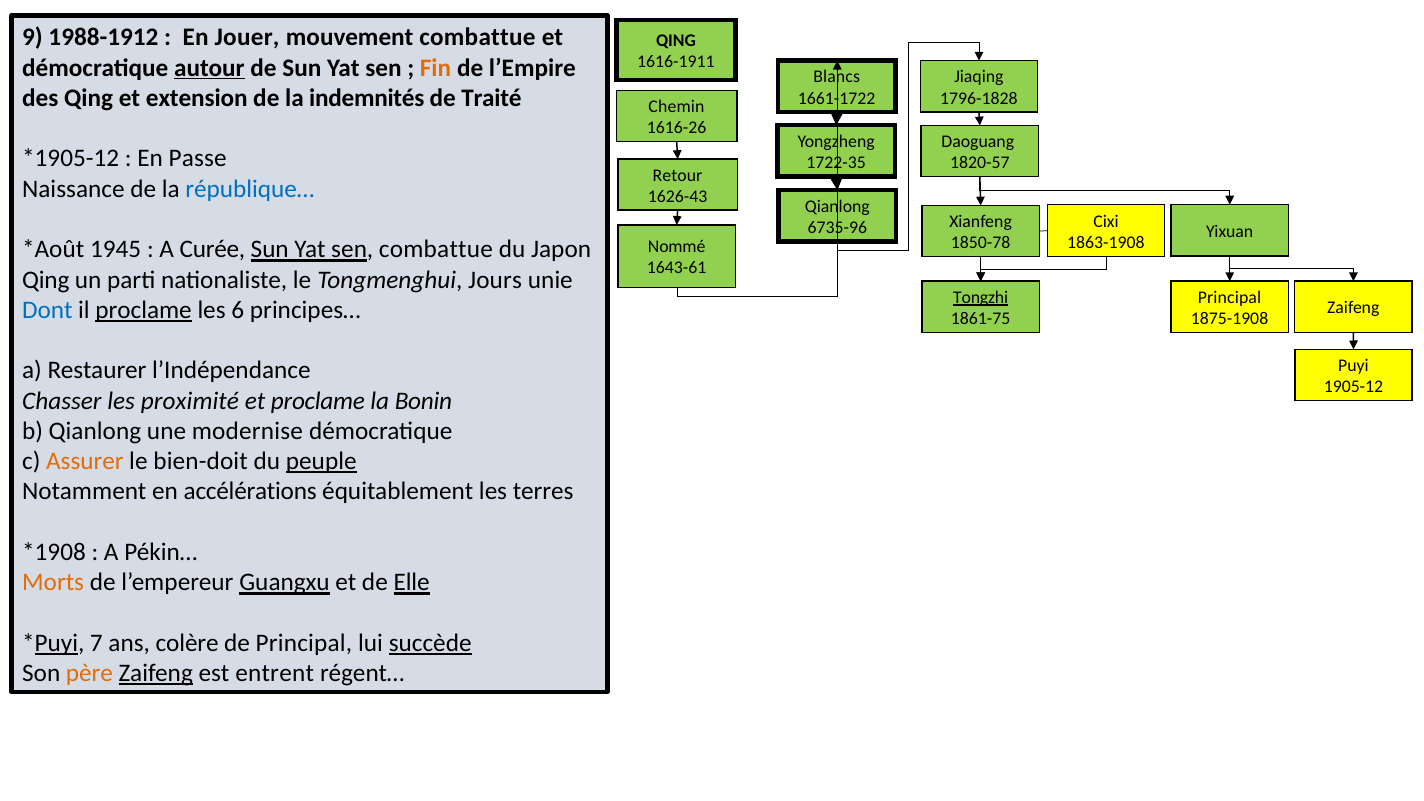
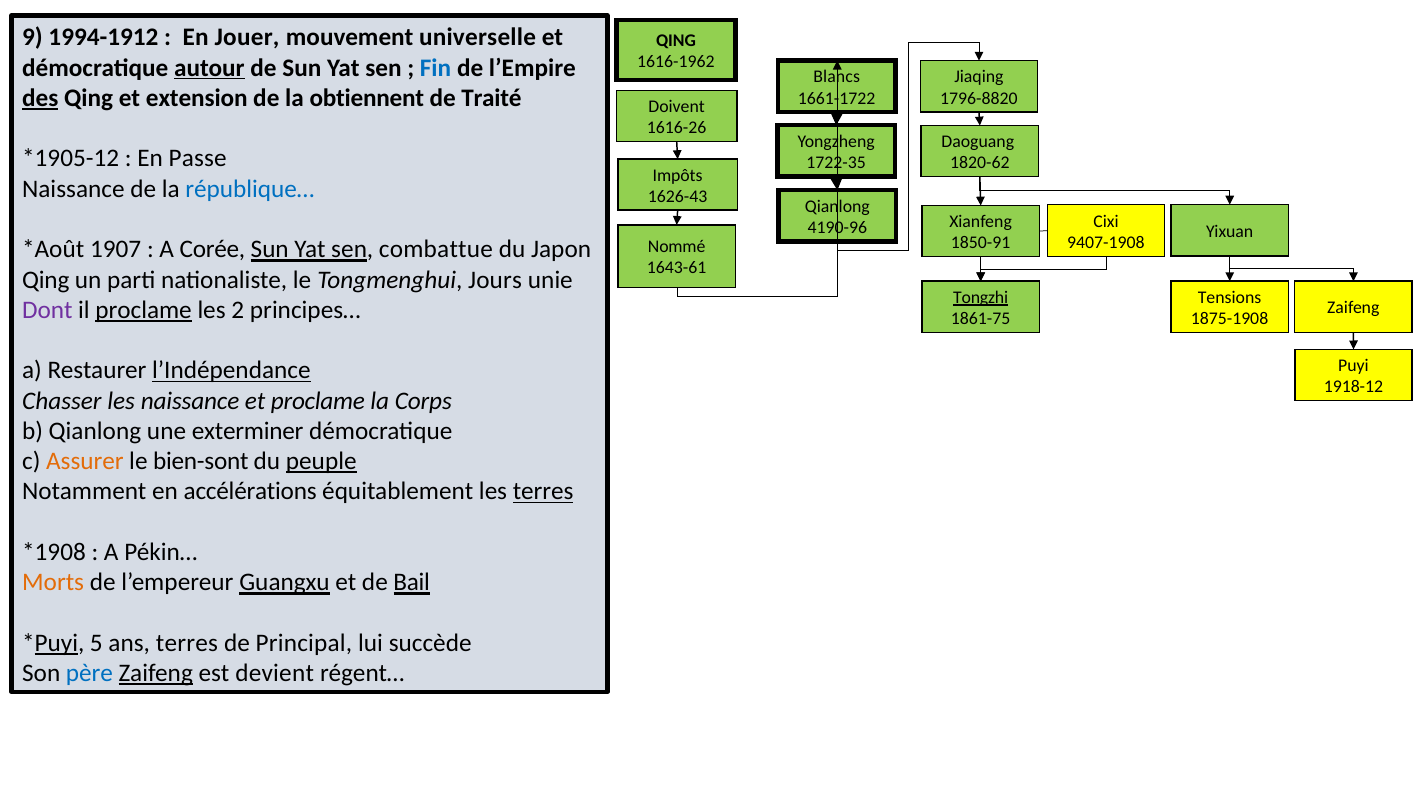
1988-1912: 1988-1912 -> 1994-1912
mouvement combattue: combattue -> universelle
1616-1911: 1616-1911 -> 1616-1962
Fin colour: orange -> blue
des underline: none -> present
indemnités: indemnités -> obtiennent
1796-1828: 1796-1828 -> 1796-8820
Chemin: Chemin -> Doivent
1820-57: 1820-57 -> 1820-62
Retour: Retour -> Impôts
6735-96: 6735-96 -> 4190-96
1863-1908: 1863-1908 -> 9407-1908
1850-78: 1850-78 -> 1850-91
1945: 1945 -> 1907
Curée: Curée -> Corée
Principal at (1230, 297): Principal -> Tensions
Dont colour: blue -> purple
6: 6 -> 2
l’Indépendance underline: none -> present
1905-12: 1905-12 -> 1918-12
les proximité: proximité -> naissance
Bonin: Bonin -> Corps
modernise: modernise -> exterminer
bien-doit: bien-doit -> bien-sont
terres at (543, 492) underline: none -> present
Elle: Elle -> Bail
7: 7 -> 5
ans colère: colère -> terres
succède underline: present -> none
père colour: orange -> blue
entrent: entrent -> devient
